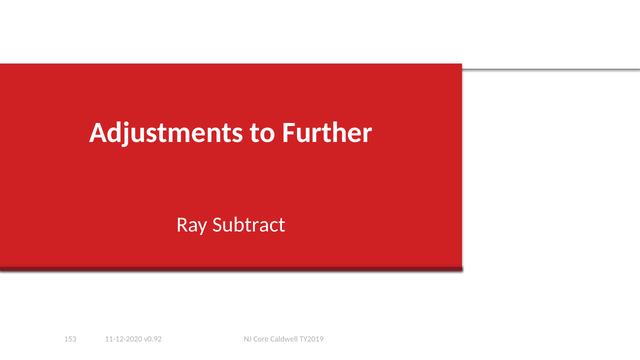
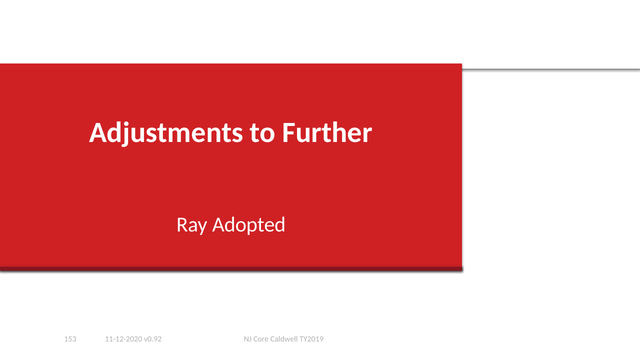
Subtract: Subtract -> Adopted
